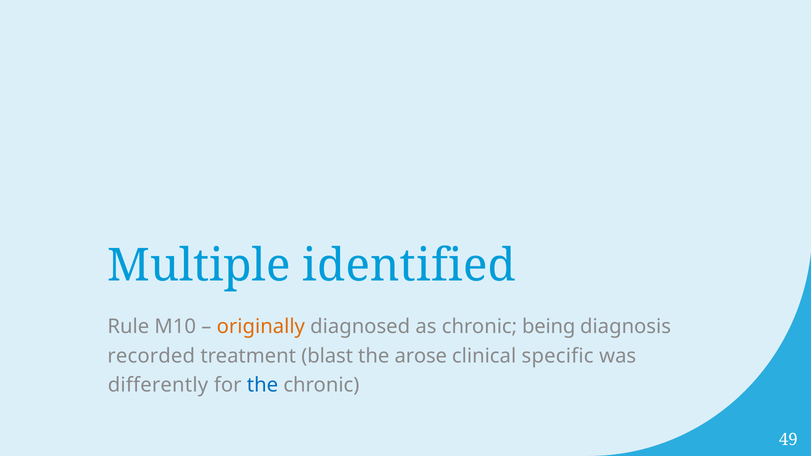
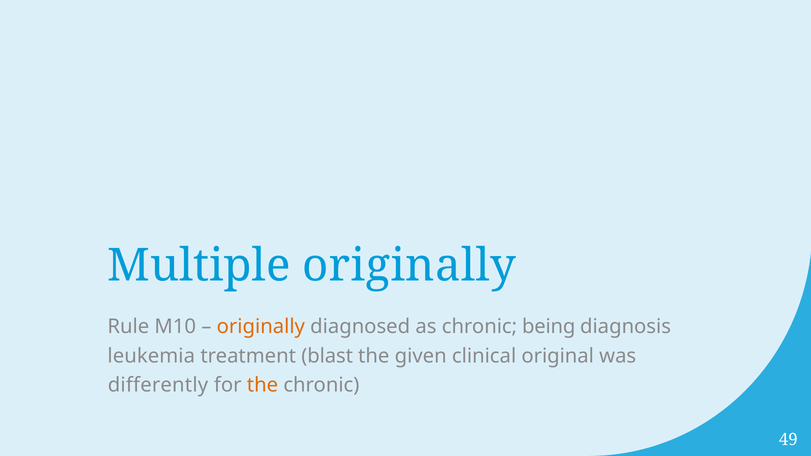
Multiple identified: identified -> originally
recorded: recorded -> leukemia
arose: arose -> given
specific: specific -> original
the at (262, 385) colour: blue -> orange
